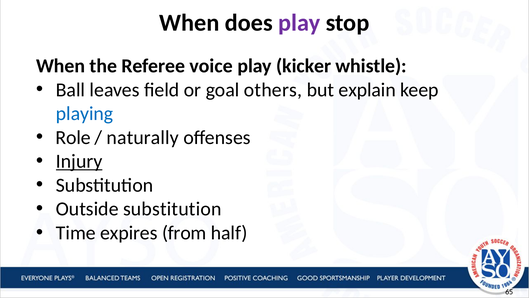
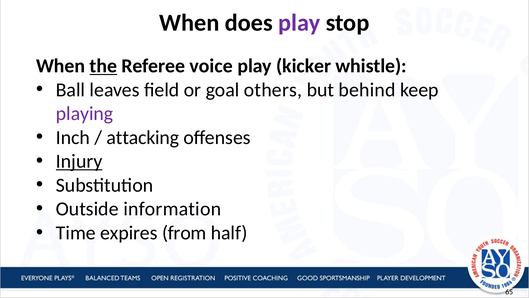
the underline: none -> present
explain: explain -> behind
playing colour: blue -> purple
Role: Role -> Inch
naturally: naturally -> attacking
Outside substitution: substitution -> information
